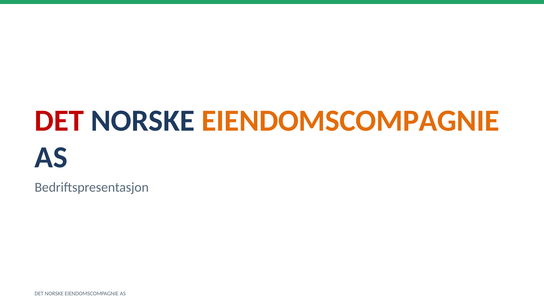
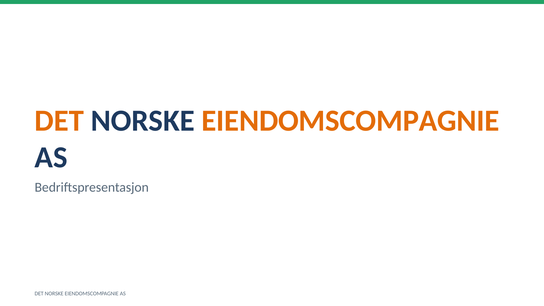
DET at (59, 121) colour: red -> orange
